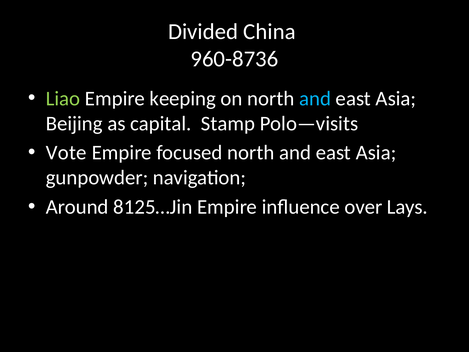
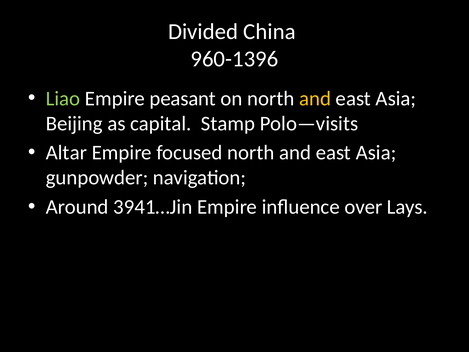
960-8736: 960-8736 -> 960-1396
keeping: keeping -> peasant
and at (315, 98) colour: light blue -> yellow
Vote: Vote -> Altar
8125…Jin: 8125…Jin -> 3941…Jin
